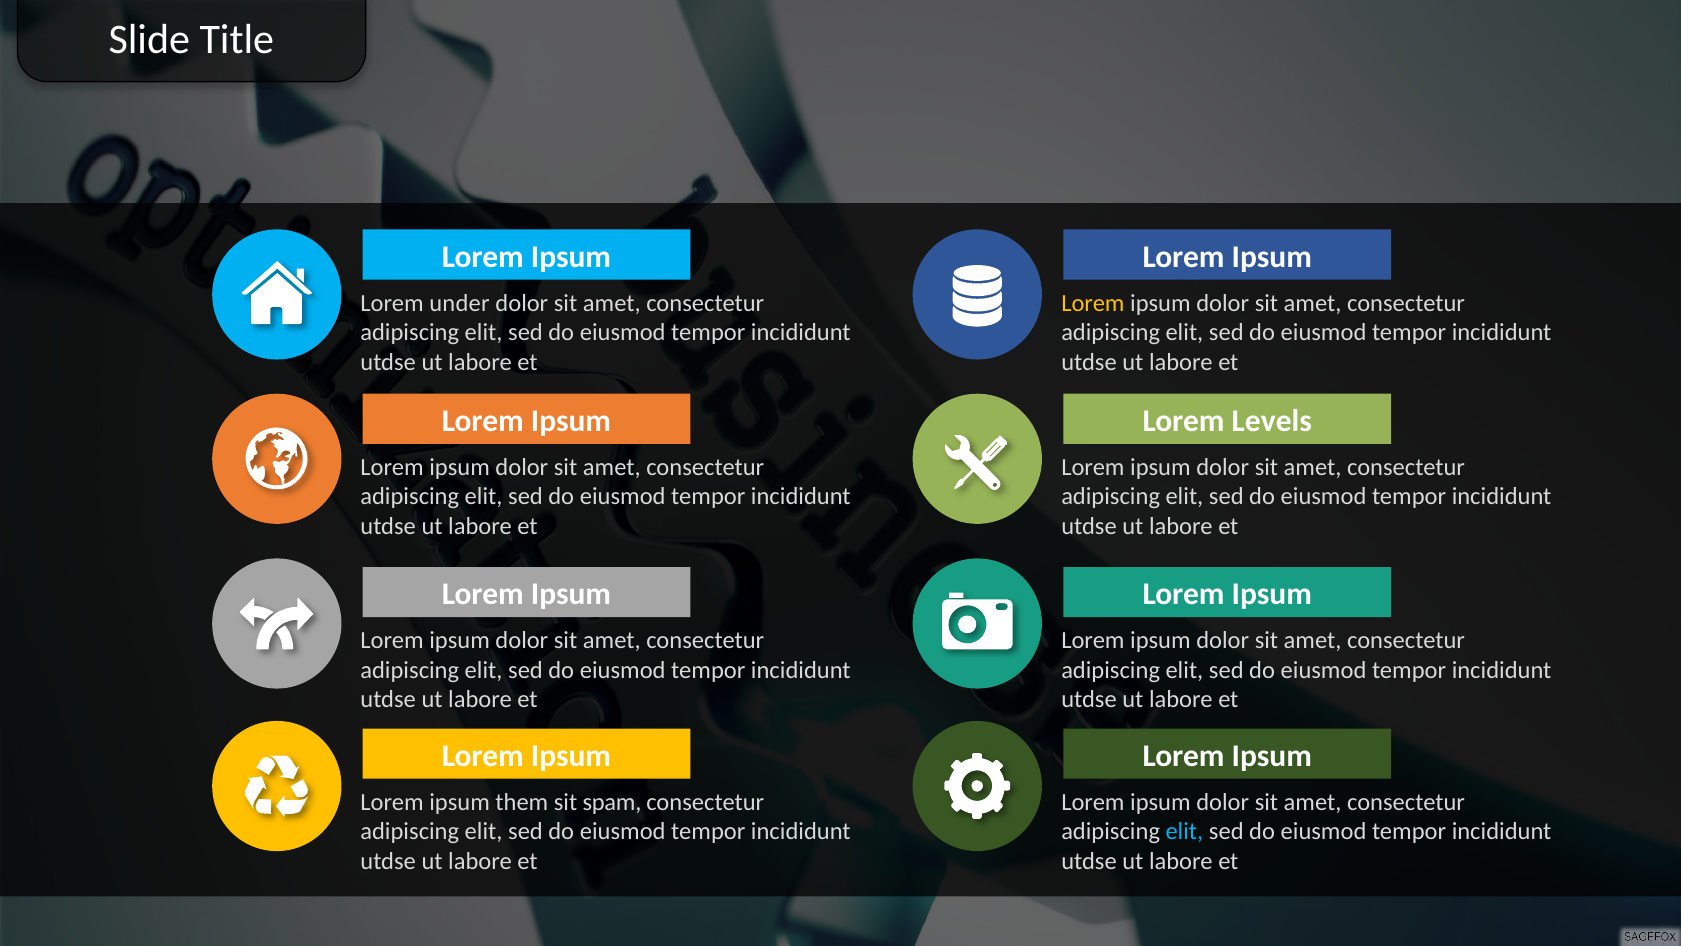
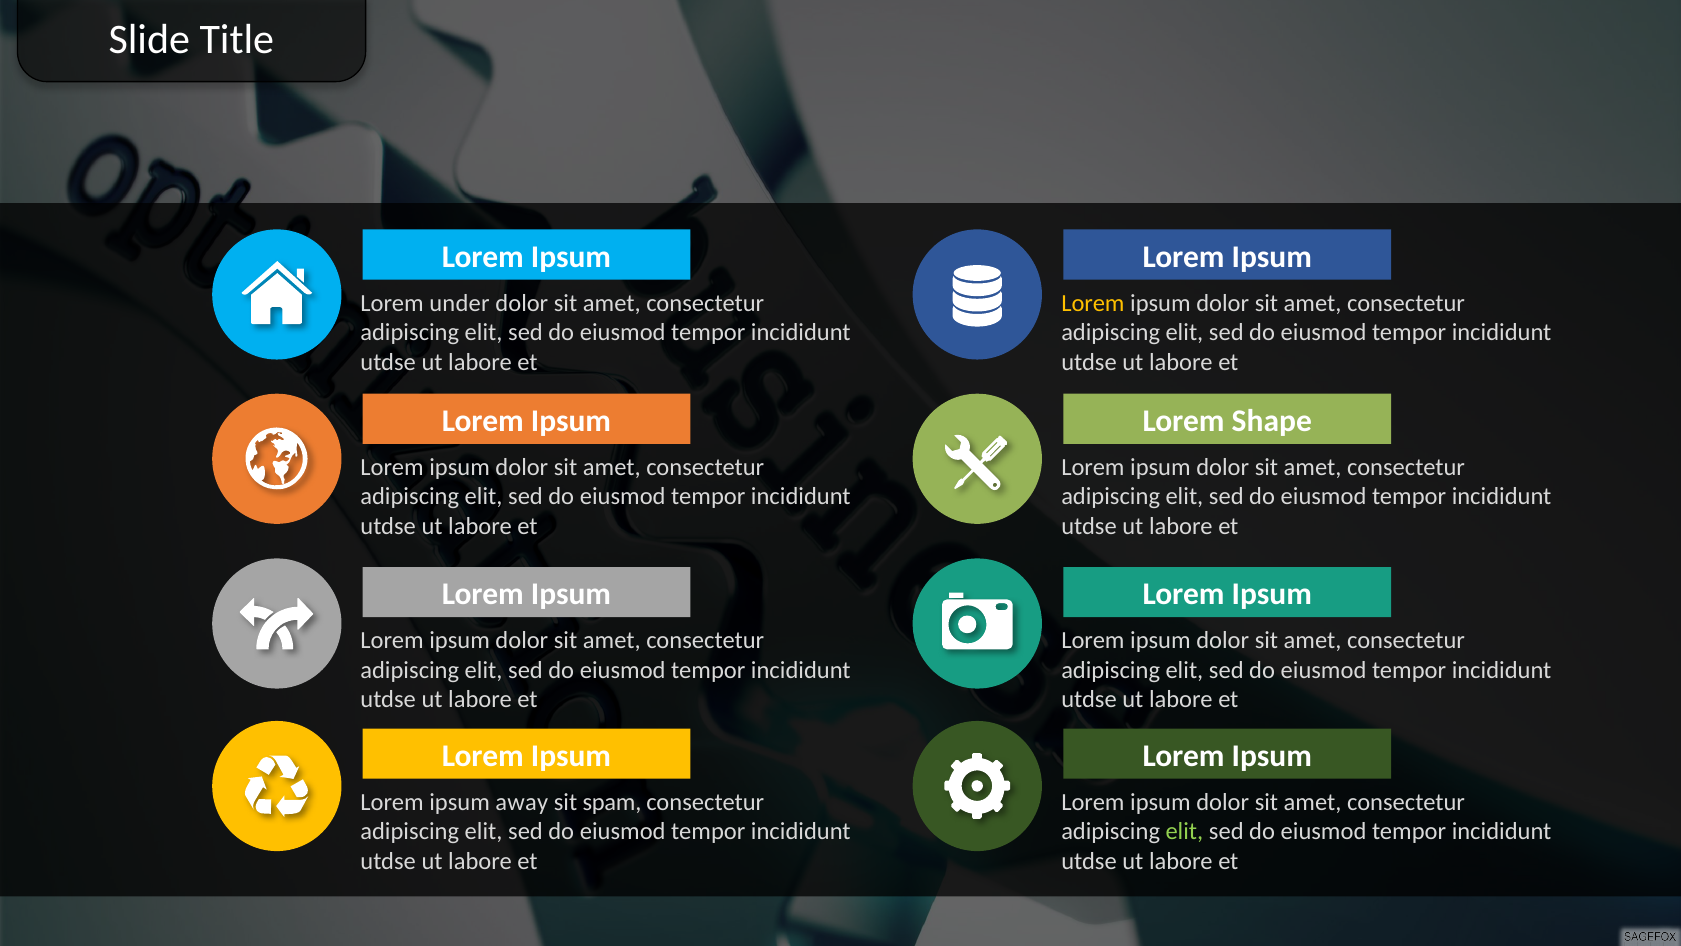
Levels: Levels -> Shape
them: them -> away
elit at (1184, 831) colour: light blue -> light green
